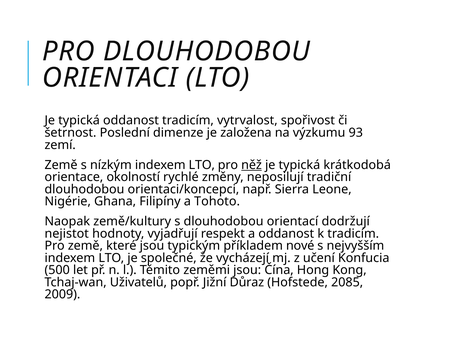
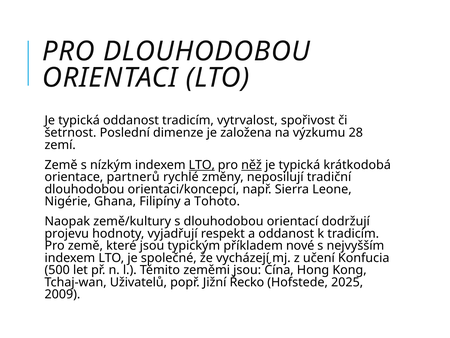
93: 93 -> 28
LTO at (202, 165) underline: none -> present
okolností: okolností -> partnerů
nejistot: nejistot -> projevu
Důraz: Důraz -> Řecko
2085: 2085 -> 2025
